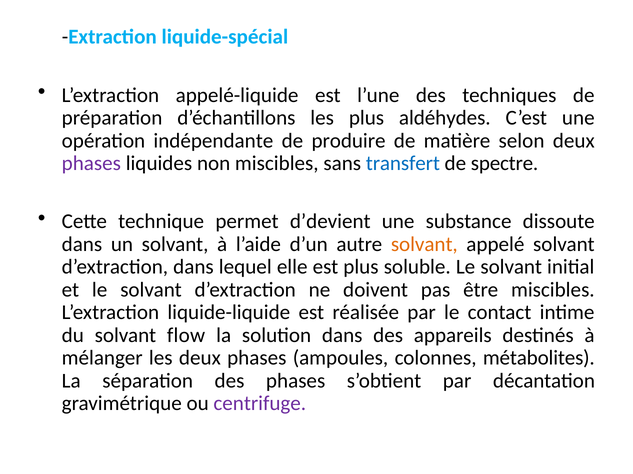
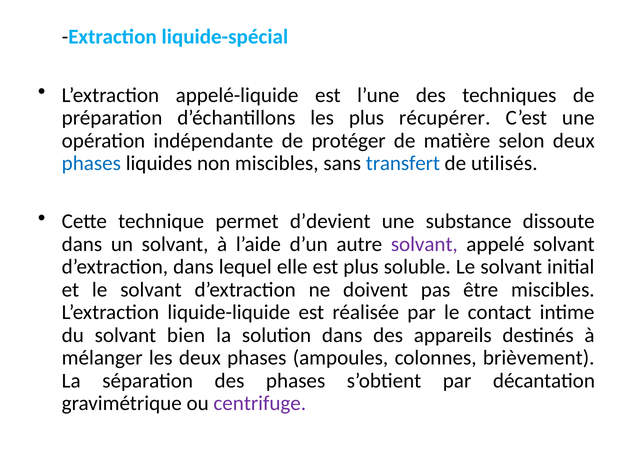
aldéhydes: aldéhydes -> récupérer
produire: produire -> protéger
phases at (91, 164) colour: purple -> blue
spectre: spectre -> utilisés
solvant at (424, 245) colour: orange -> purple
flow: flow -> bien
métabolites: métabolites -> brièvement
